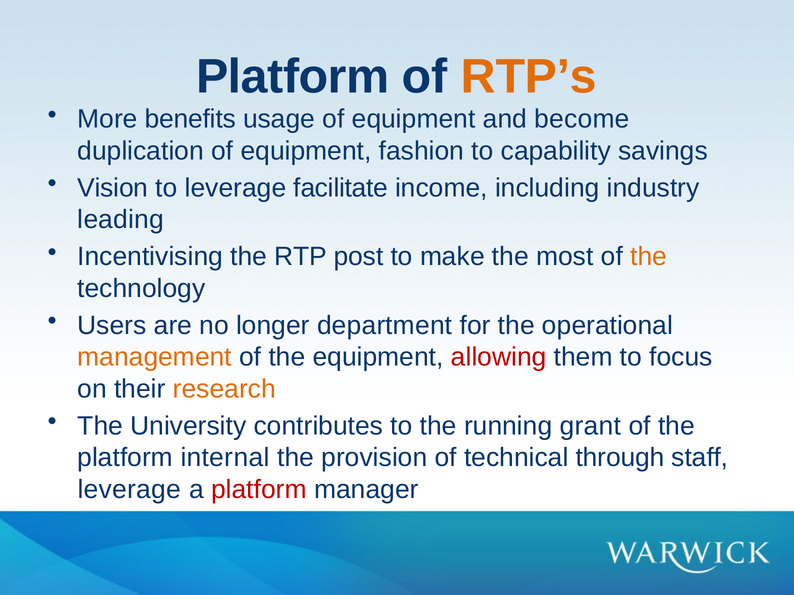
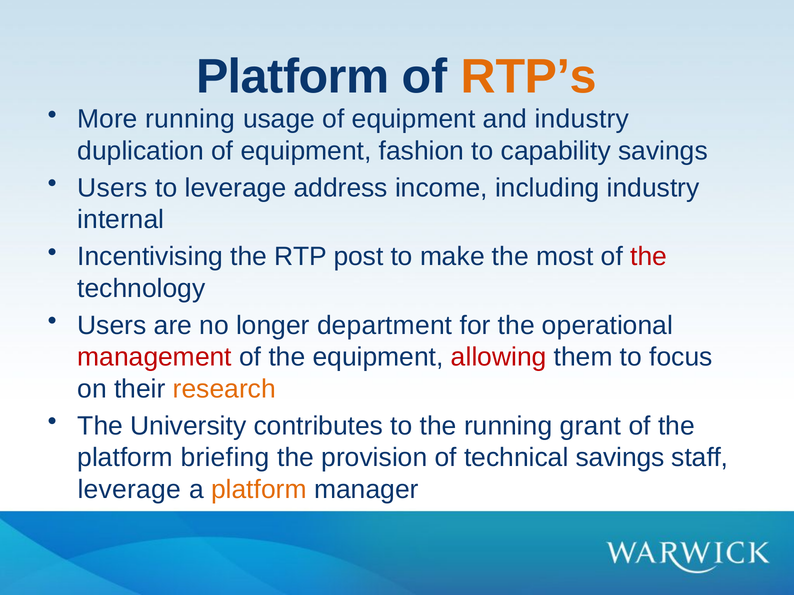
More benefits: benefits -> running
and become: become -> industry
Vision at (113, 188): Vision -> Users
facilitate: facilitate -> address
leading: leading -> internal
the at (649, 257) colour: orange -> red
management colour: orange -> red
internal: internal -> briefing
technical through: through -> savings
platform at (259, 490) colour: red -> orange
